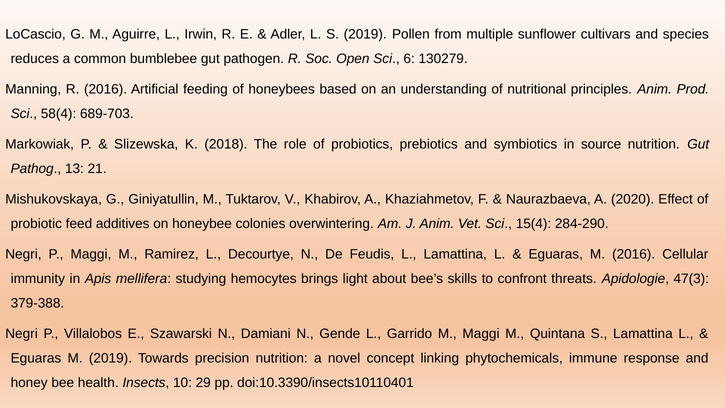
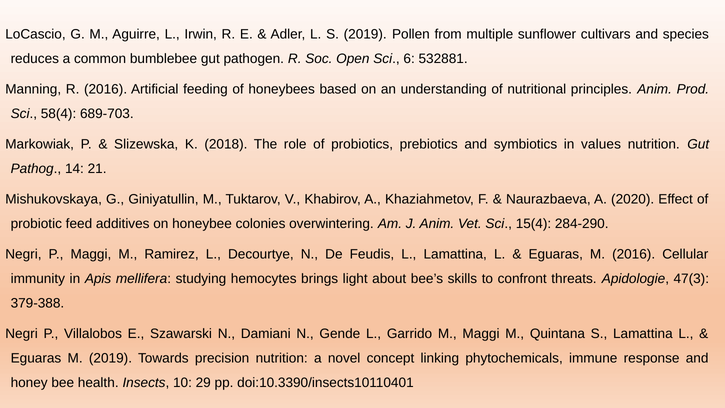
130279: 130279 -> 532881
source: source -> values
13: 13 -> 14
